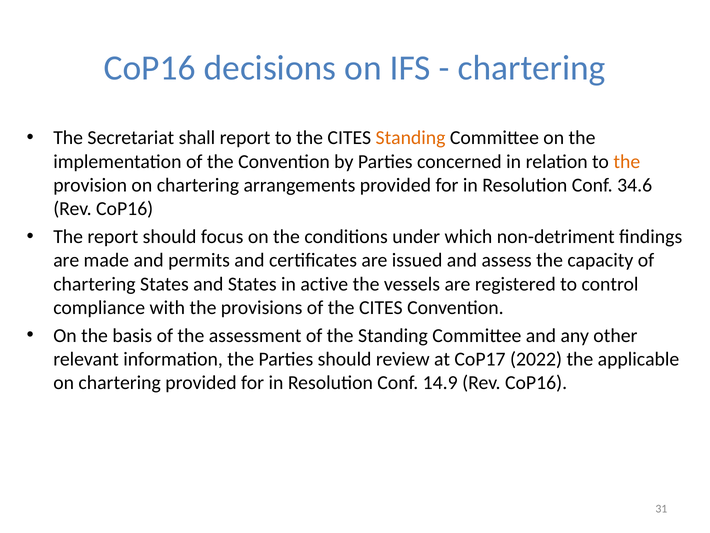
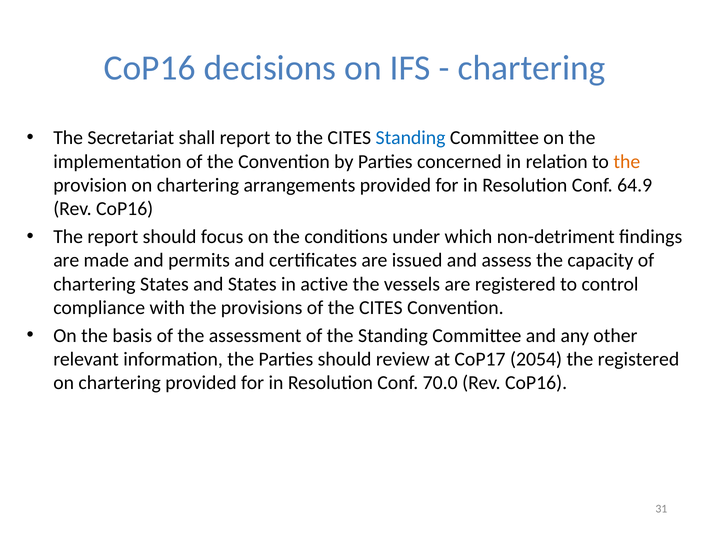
Standing at (411, 138) colour: orange -> blue
34.6: 34.6 -> 64.9
2022: 2022 -> 2054
the applicable: applicable -> registered
14.9: 14.9 -> 70.0
